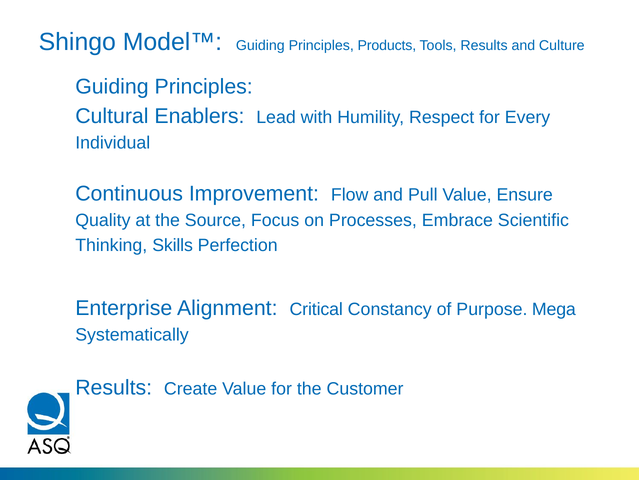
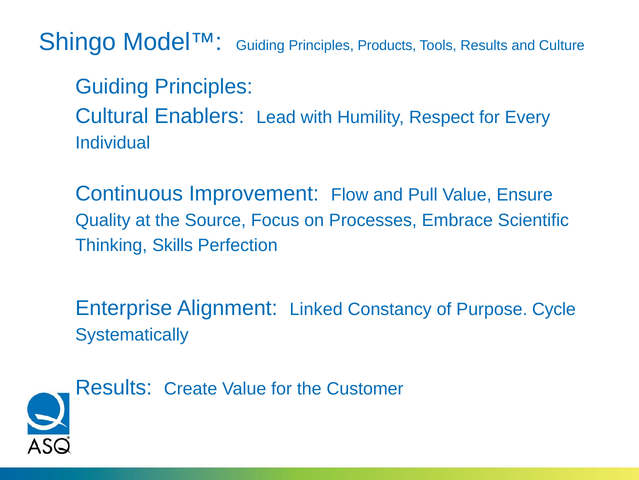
Critical: Critical -> Linked
Mega: Mega -> Cycle
